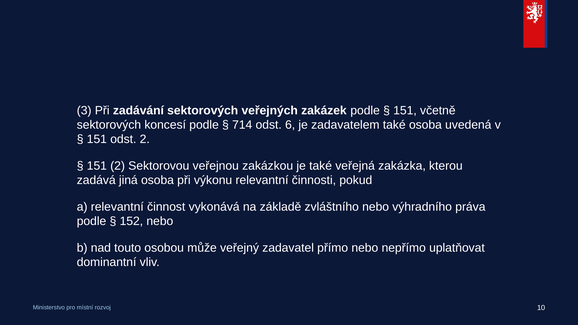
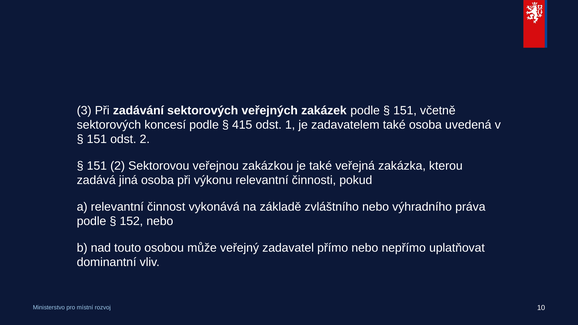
714: 714 -> 415
6: 6 -> 1
